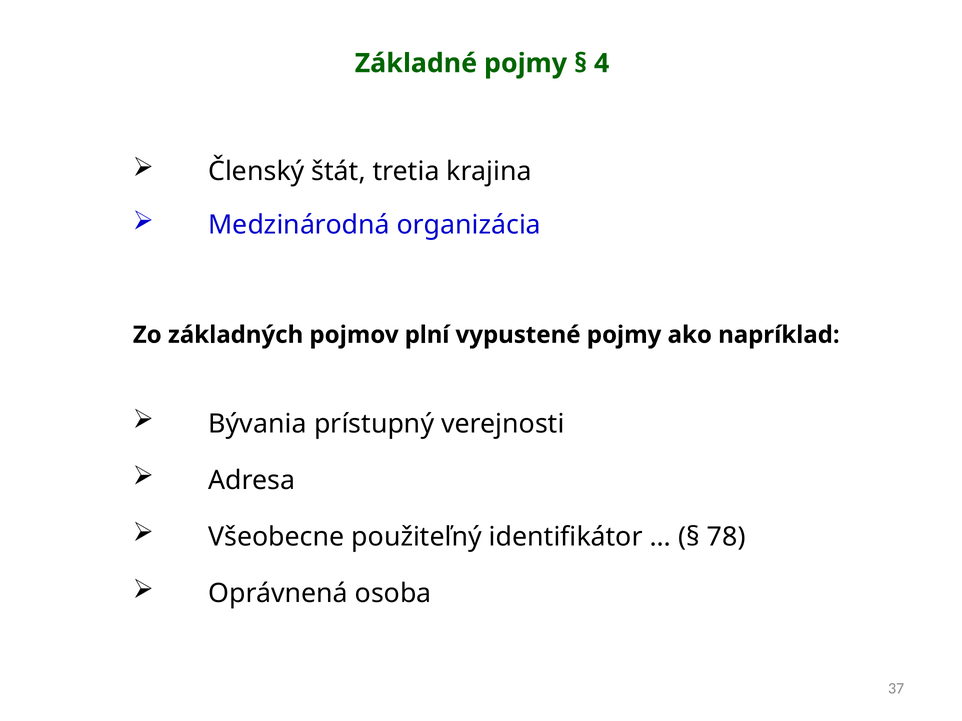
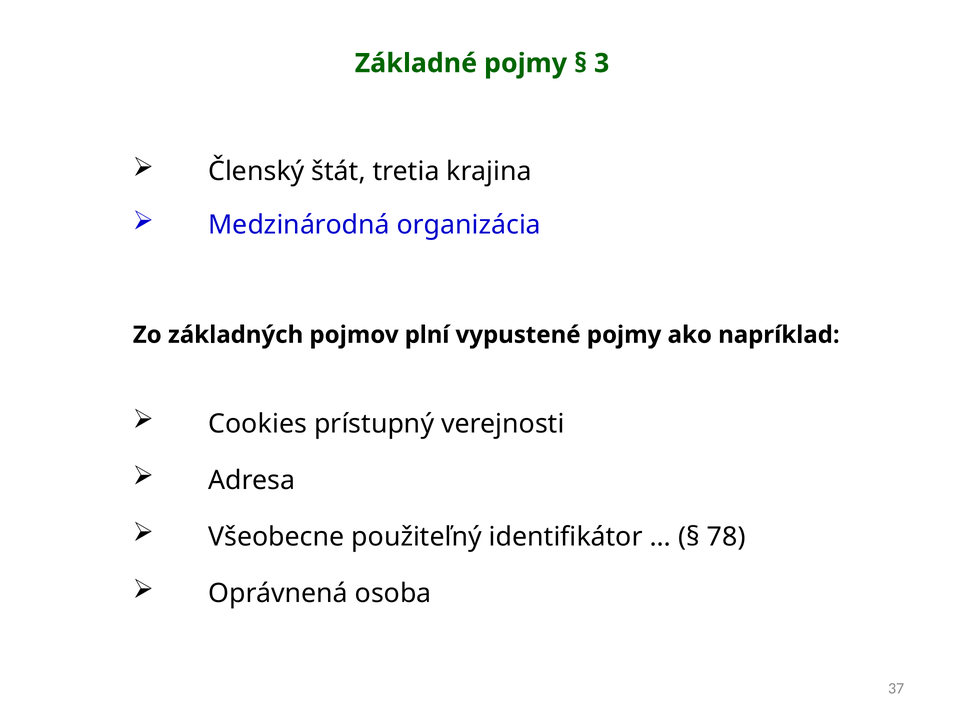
4: 4 -> 3
Bývania: Bývania -> Cookies
